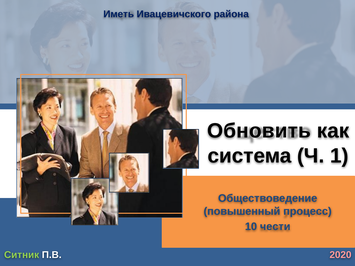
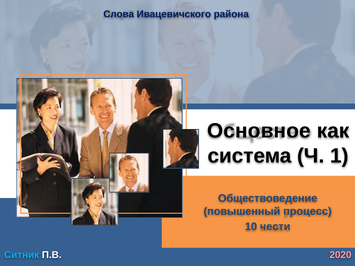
Иметь: Иметь -> Слова
Обновить: Обновить -> Основное
Ситник colour: light green -> light blue
